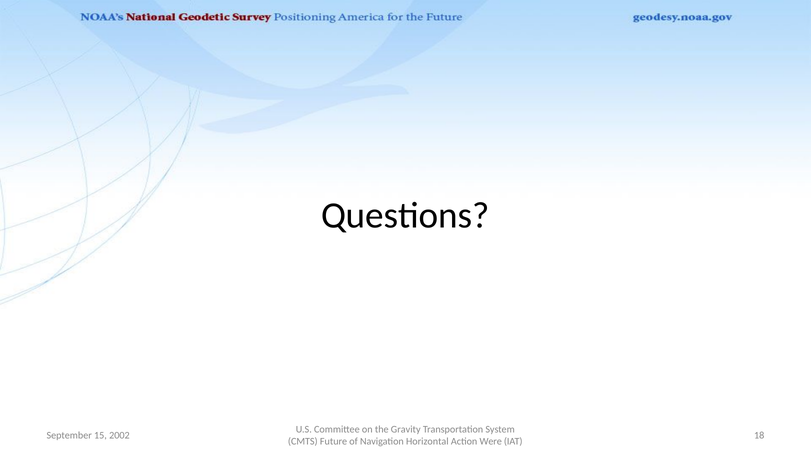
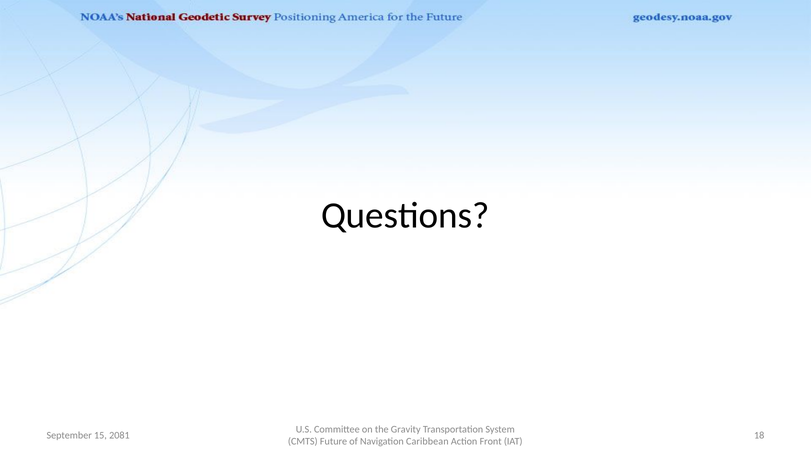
2002: 2002 -> 2081
Horizontal: Horizontal -> Caribbean
Were: Were -> Front
